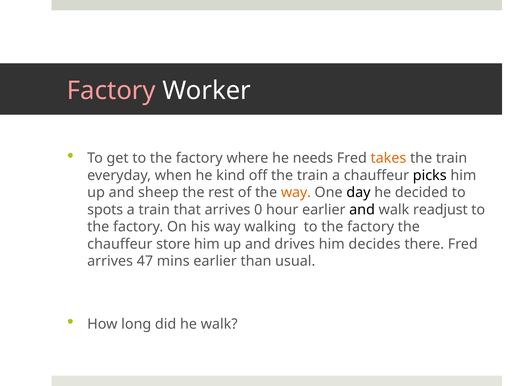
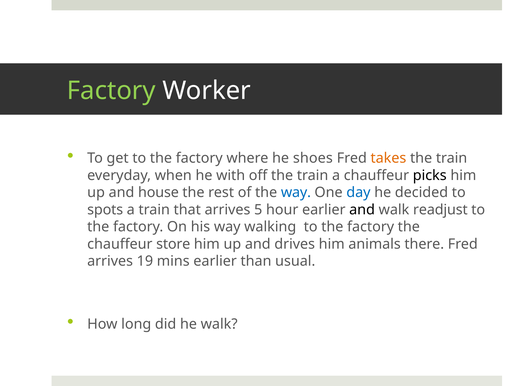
Factory at (111, 91) colour: pink -> light green
needs: needs -> shoes
kind: kind -> with
sheep: sheep -> house
way at (296, 193) colour: orange -> blue
day colour: black -> blue
0: 0 -> 5
decides: decides -> animals
47: 47 -> 19
